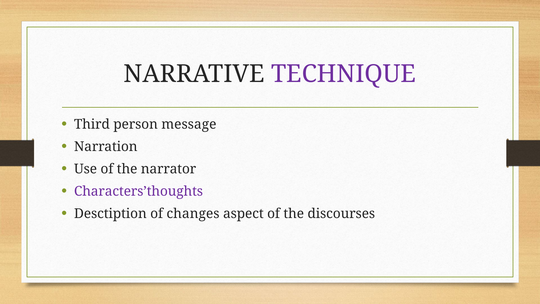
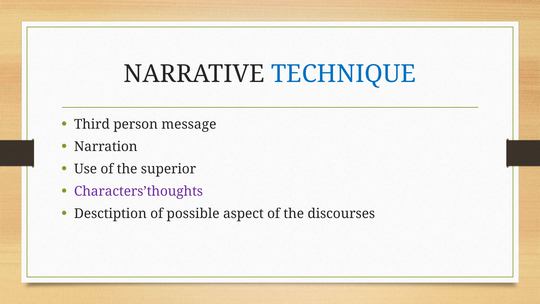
TECHNIQUE colour: purple -> blue
narrator: narrator -> superior
changes: changes -> possible
